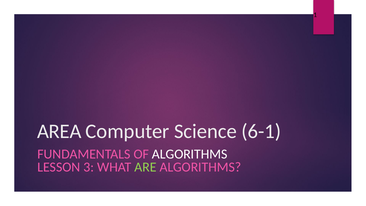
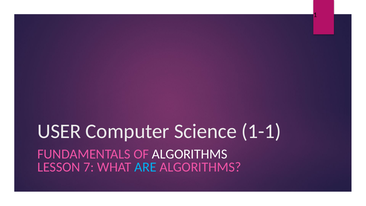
AREA: AREA -> USER
6-1: 6-1 -> 1-1
3: 3 -> 7
ARE colour: light green -> light blue
